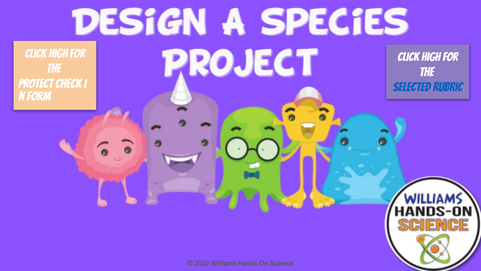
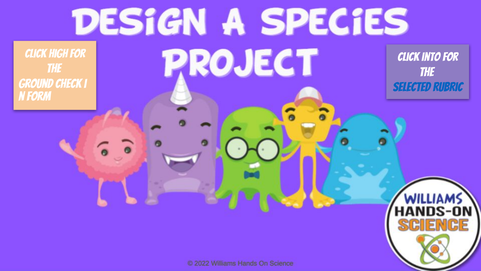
high at (431, 57): high -> into
protect: protect -> ground
